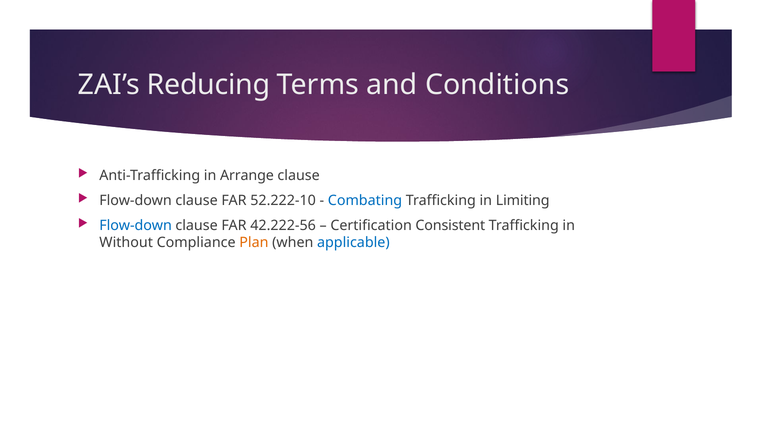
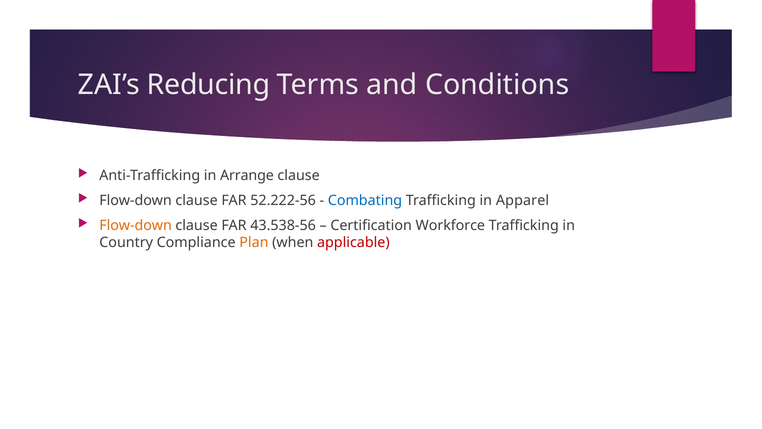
52.222-10: 52.222-10 -> 52.222-56
Limiting: Limiting -> Apparel
Flow-down at (136, 225) colour: blue -> orange
42.222-56: 42.222-56 -> 43.538-56
Consistent: Consistent -> Workforce
Without: Without -> Country
applicable colour: blue -> red
